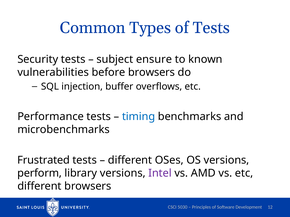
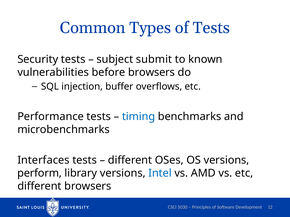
ensure: ensure -> submit
Frustrated: Frustrated -> Interfaces
Intel colour: purple -> blue
